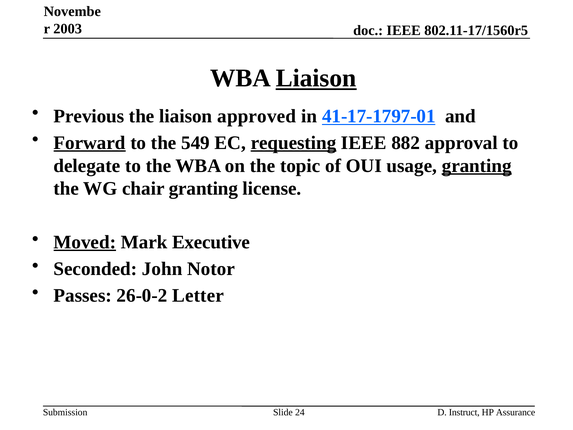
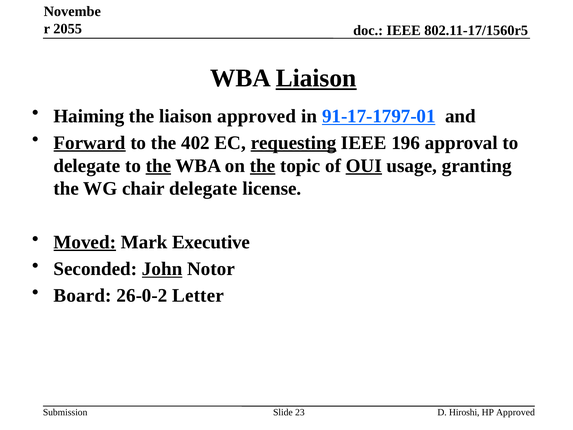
2003: 2003 -> 2055
Previous: Previous -> Haiming
41-17-1797-01: 41-17-1797-01 -> 91-17-1797-01
549: 549 -> 402
882: 882 -> 196
the at (158, 166) underline: none -> present
the at (263, 166) underline: none -> present
OUI underline: none -> present
granting at (477, 166) underline: present -> none
chair granting: granting -> delegate
John underline: none -> present
Passes: Passes -> Board
24: 24 -> 23
Instruct: Instruct -> Hiroshi
HP Assurance: Assurance -> Approved
